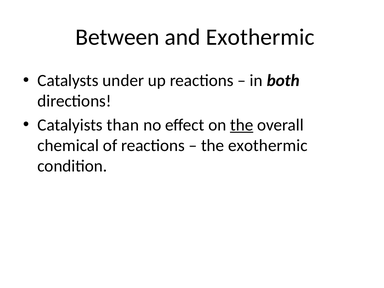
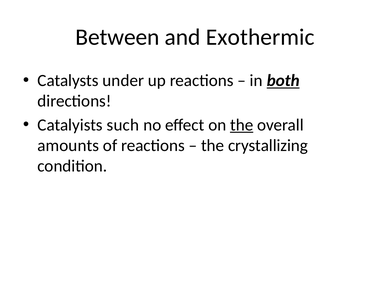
both underline: none -> present
than: than -> such
chemical: chemical -> amounts
the exothermic: exothermic -> crystallizing
